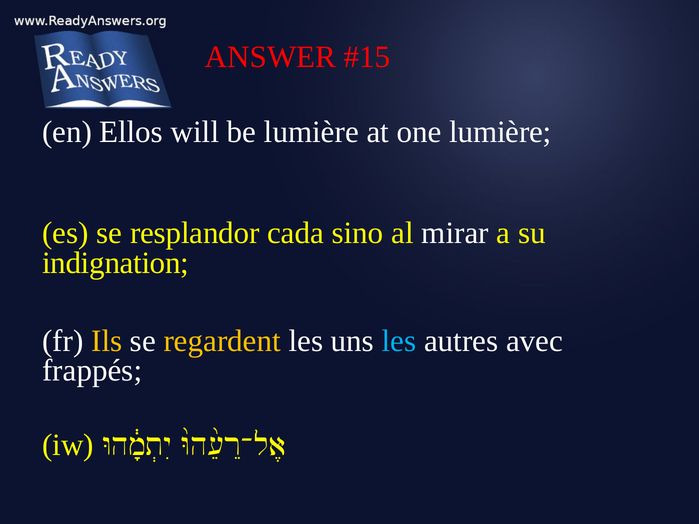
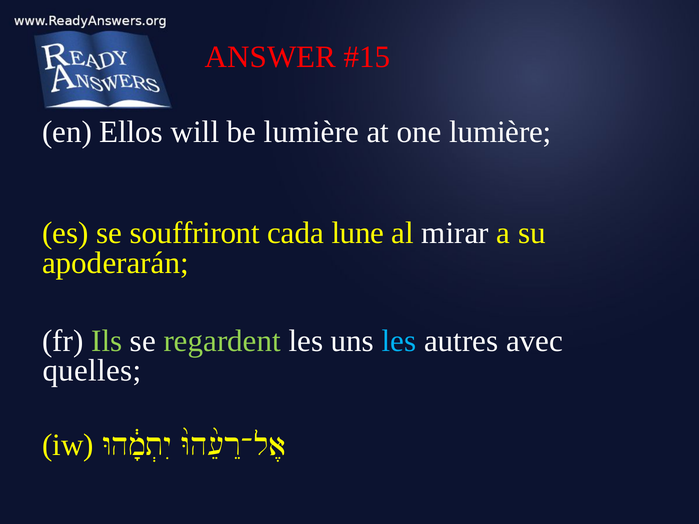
resplandor: resplandor -> souffriront
sino: sino -> lune
indignation: indignation -> apoderarán
Ils colour: yellow -> light green
regardent colour: yellow -> light green
frappés: frappés -> quelles
